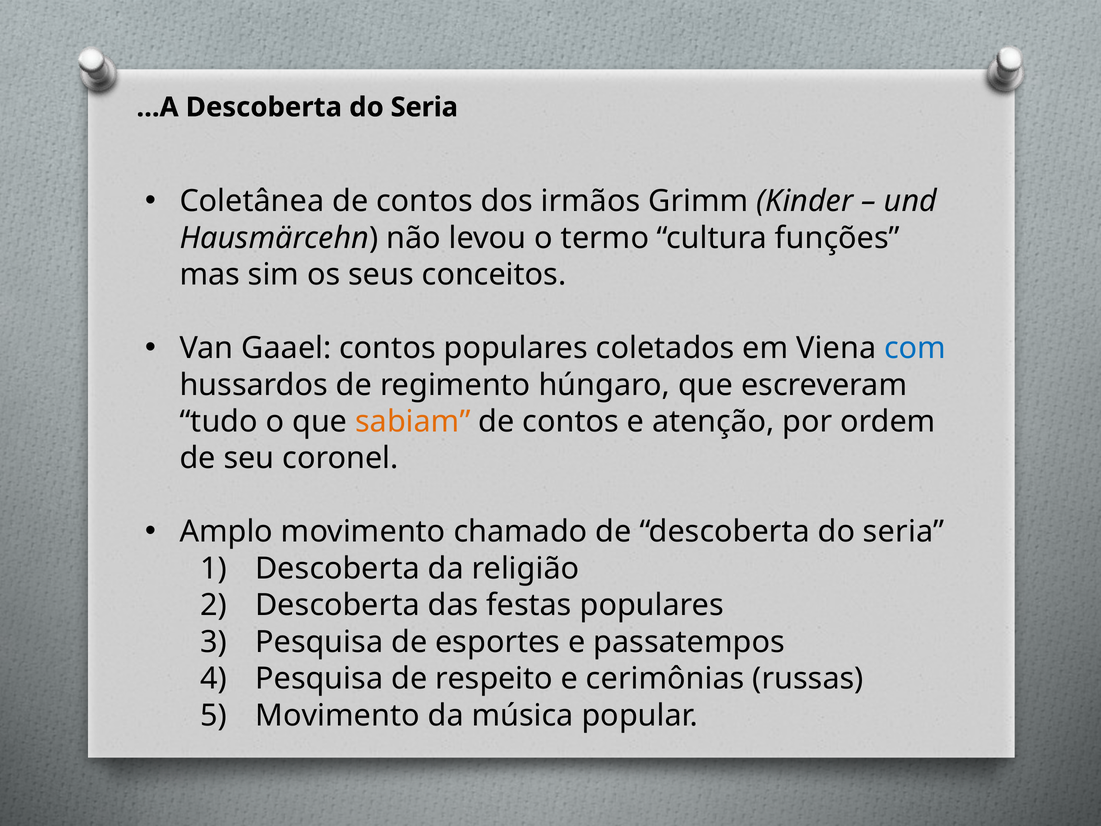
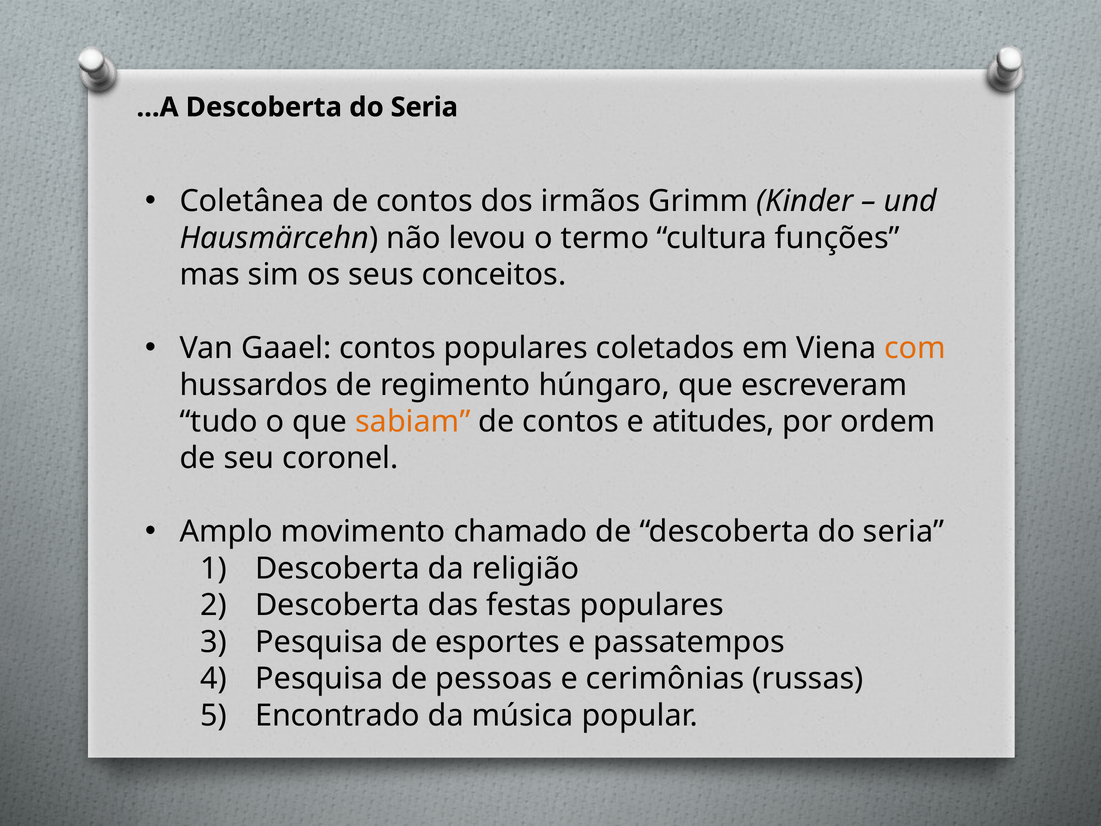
com colour: blue -> orange
atenção: atenção -> atitudes
respeito: respeito -> pessoas
Movimento at (337, 715): Movimento -> Encontrado
